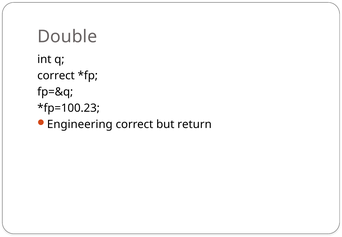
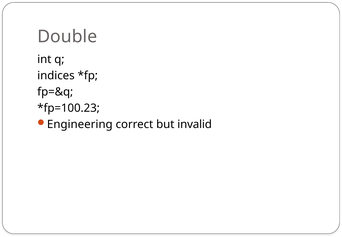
correct at (56, 75): correct -> indices
return: return -> invalid
